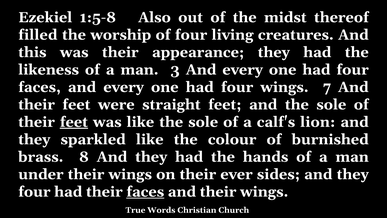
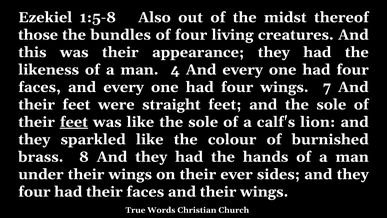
filled: filled -> those
worship: worship -> bundles
3: 3 -> 4
faces at (145, 192) underline: present -> none
